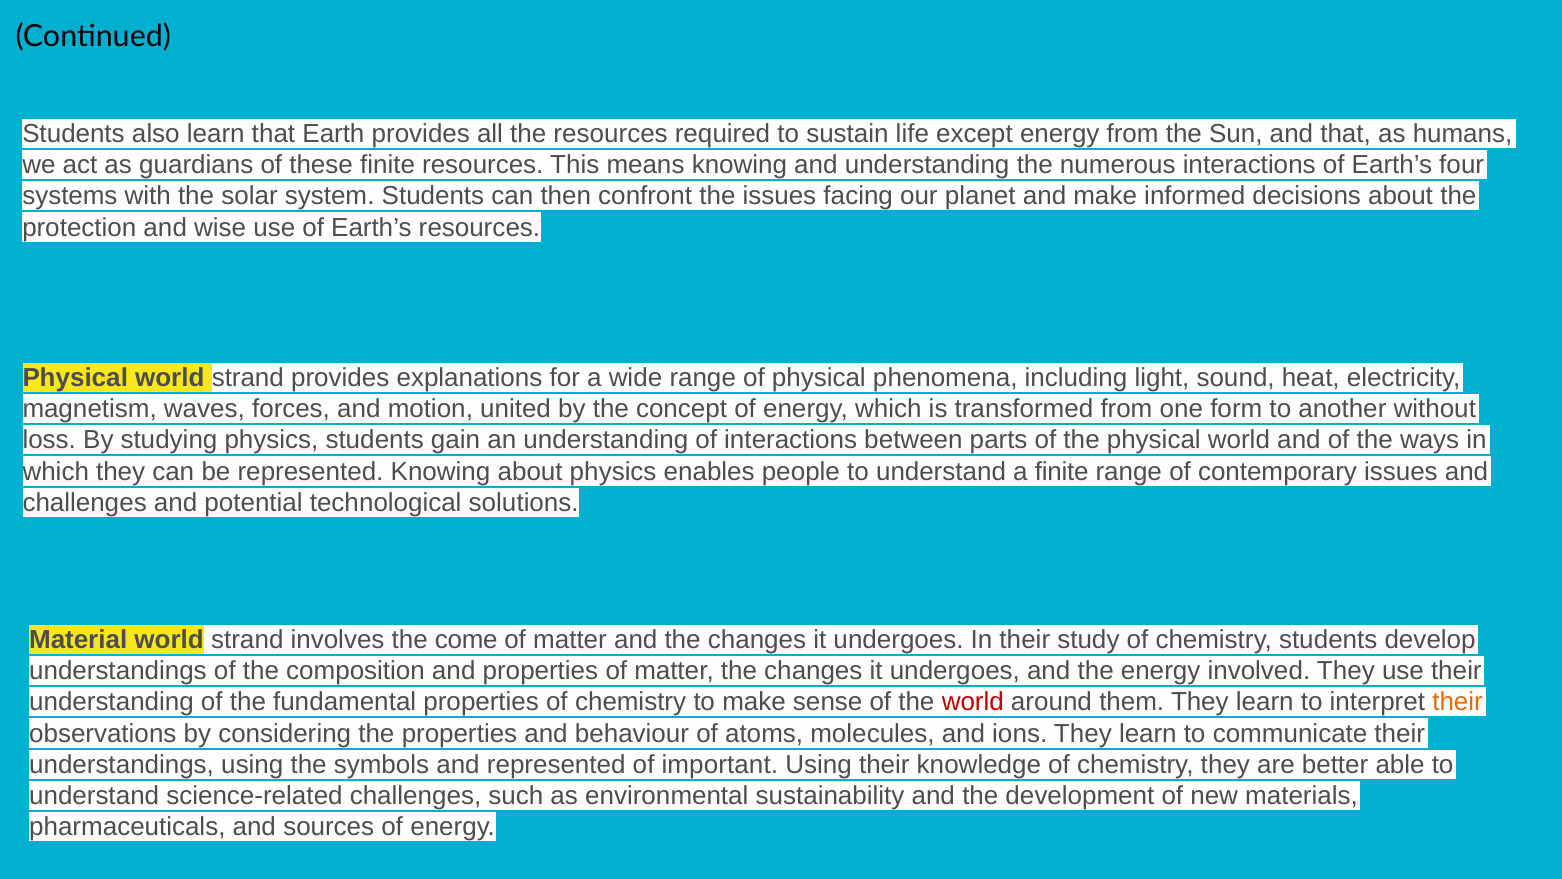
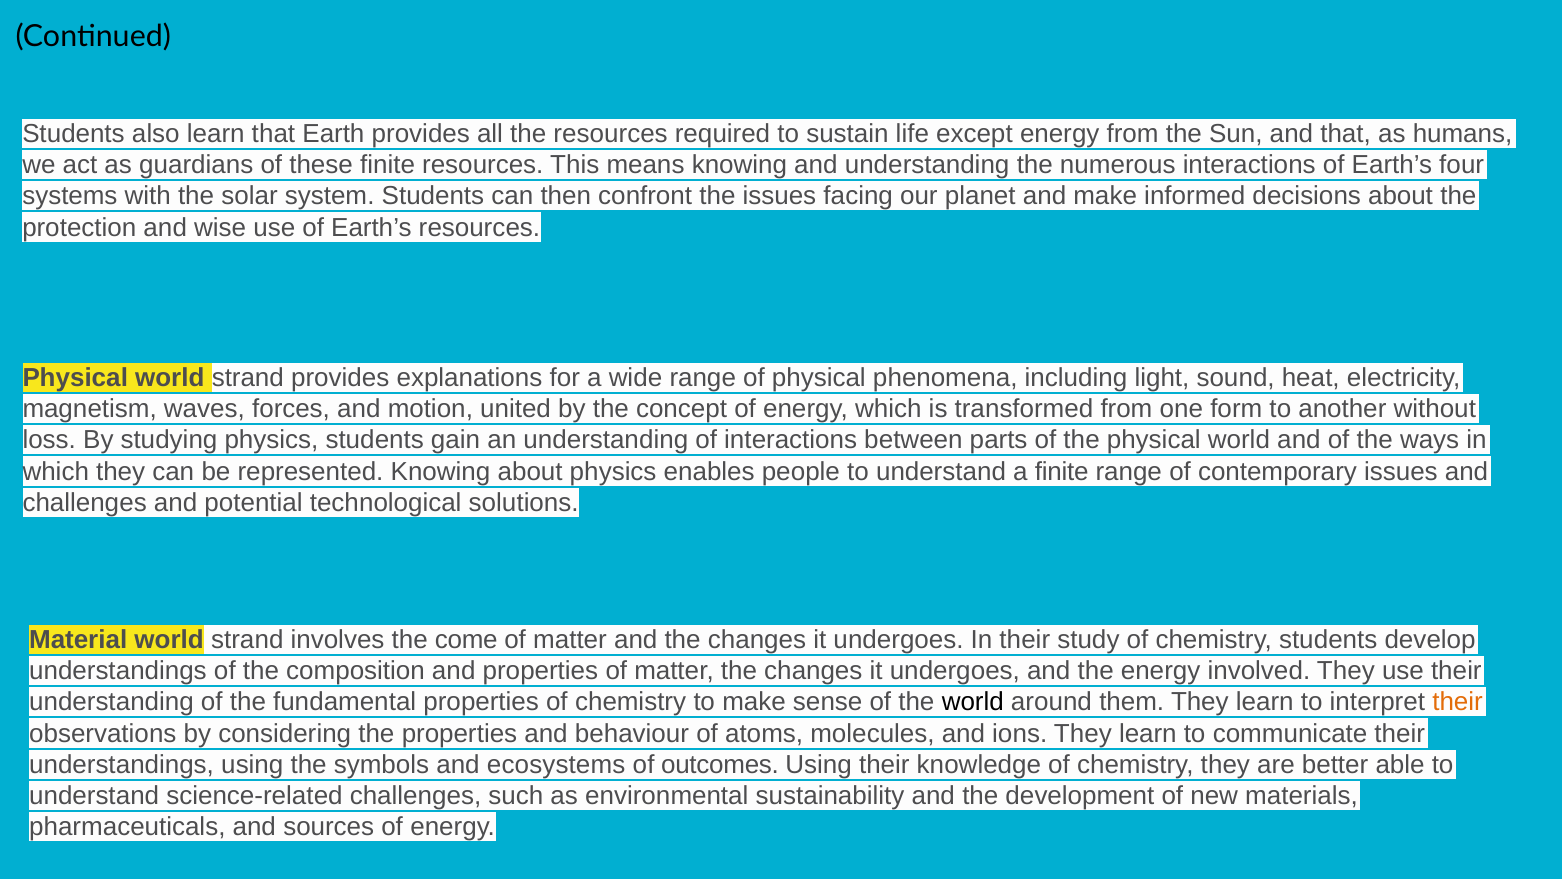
world at (973, 702) colour: red -> black
and represented: represented -> ecosystems
important: important -> outcomes
